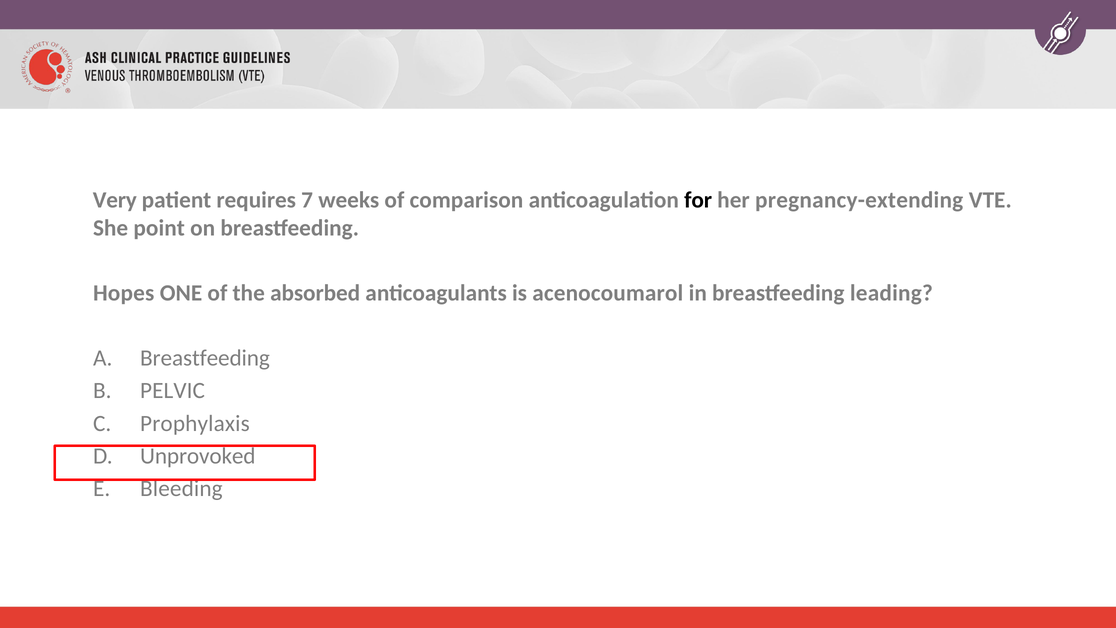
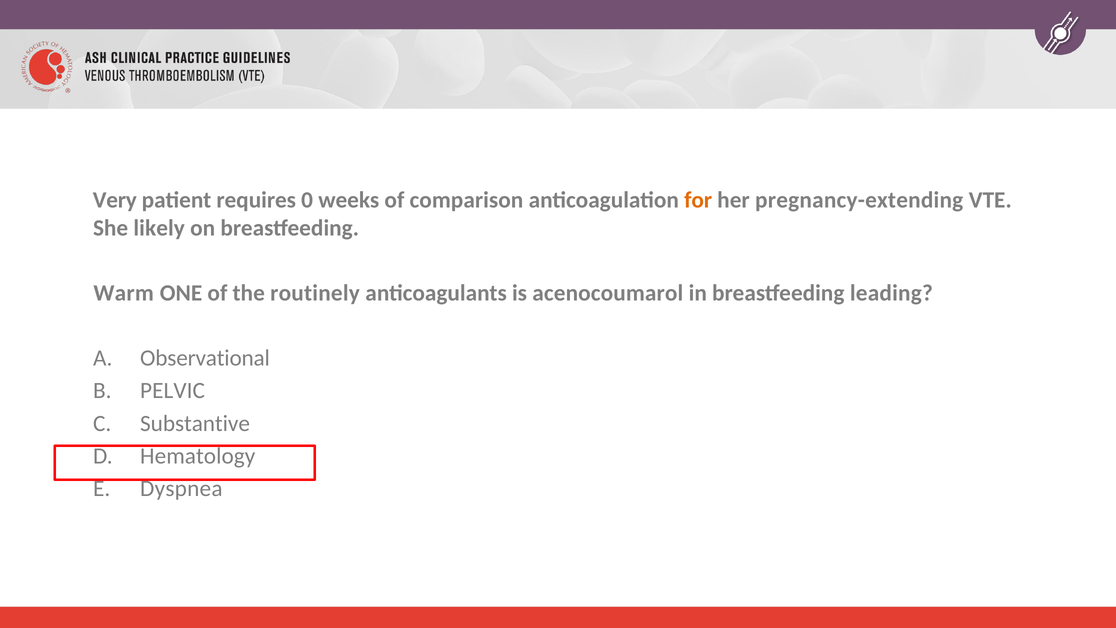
7: 7 -> 0
for colour: black -> orange
point: point -> likely
Hopes: Hopes -> Warm
absorbed: absorbed -> routinely
Breastfeeding at (205, 358): Breastfeeding -> Observational
Prophylaxis: Prophylaxis -> Substantive
Unprovoked: Unprovoked -> Hematology
Bleeding: Bleeding -> Dyspnea
